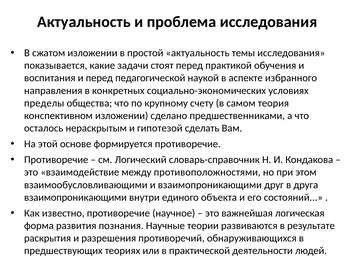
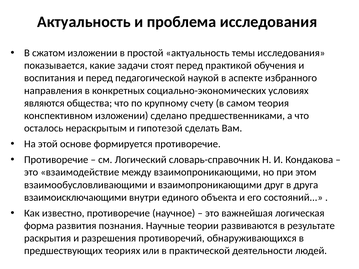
пределы: пределы -> являются
между противоположностями: противоположностями -> взаимопроникающими
взаимопроникающими at (75, 198): взаимопроникающими -> взаимоисключающими
